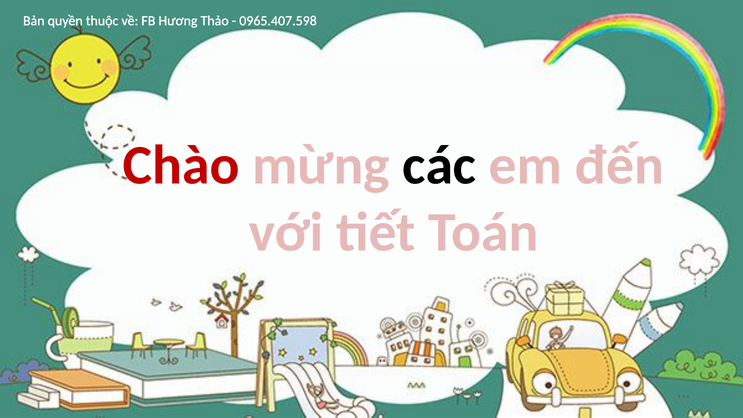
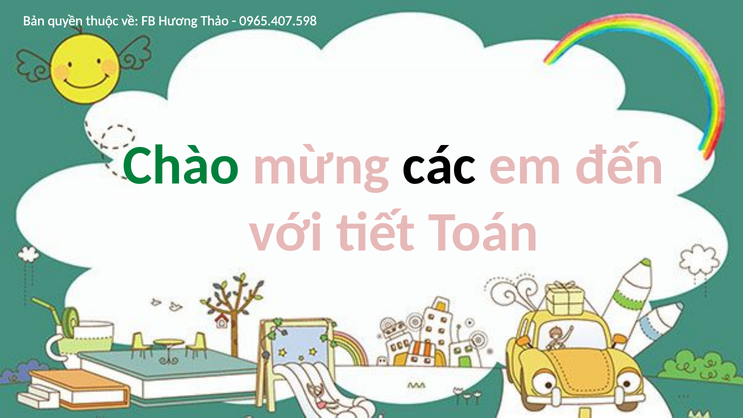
Chào colour: red -> green
